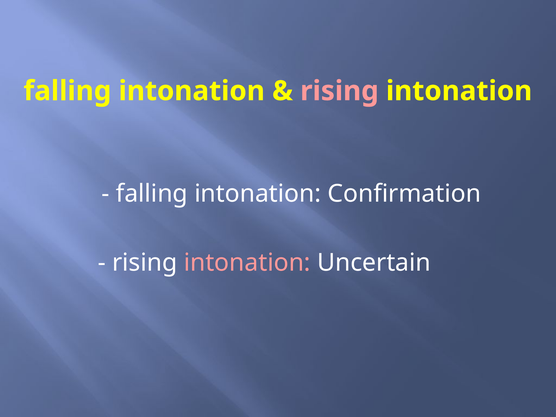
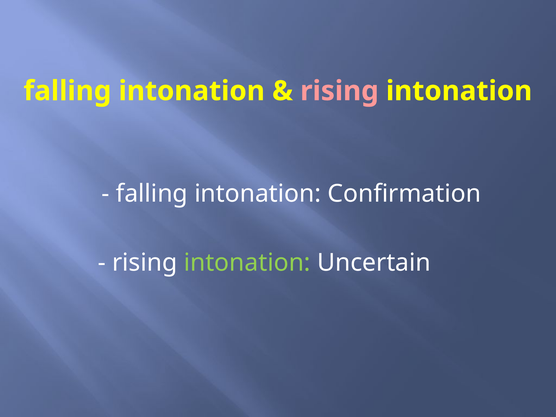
intonation at (247, 263) colour: pink -> light green
